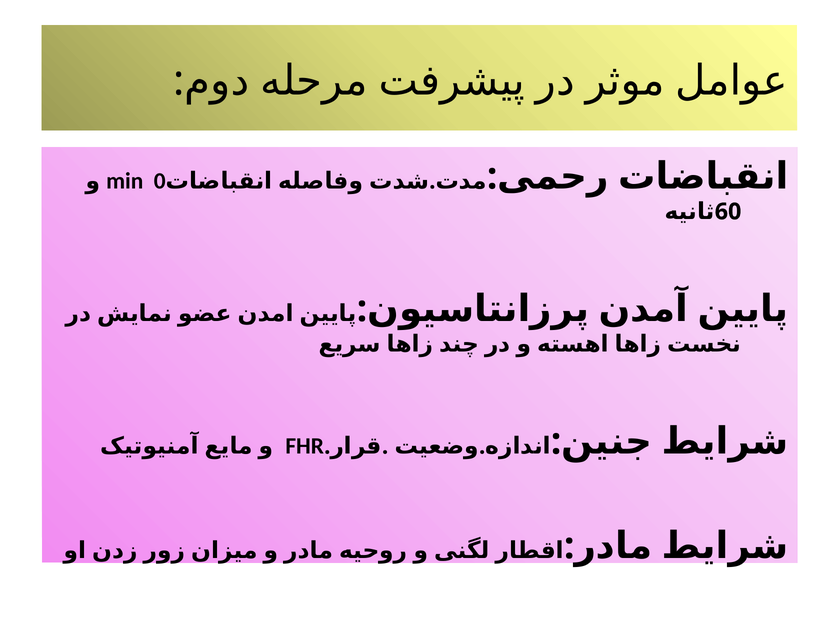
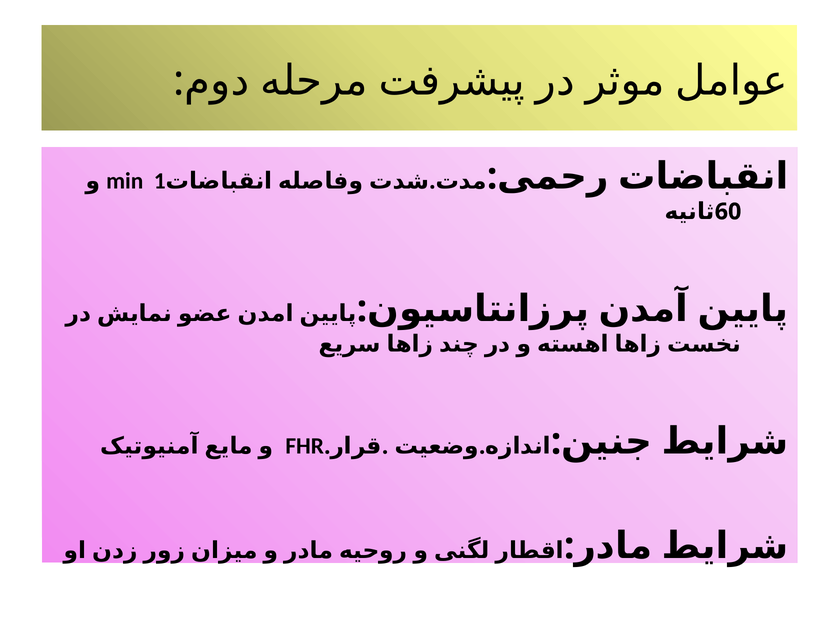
0: 0 -> 1
